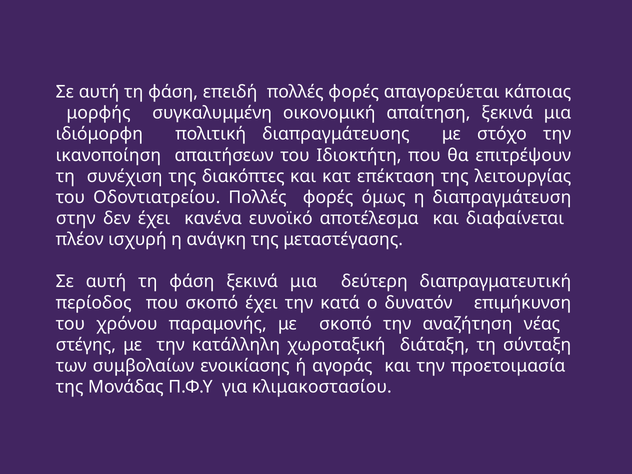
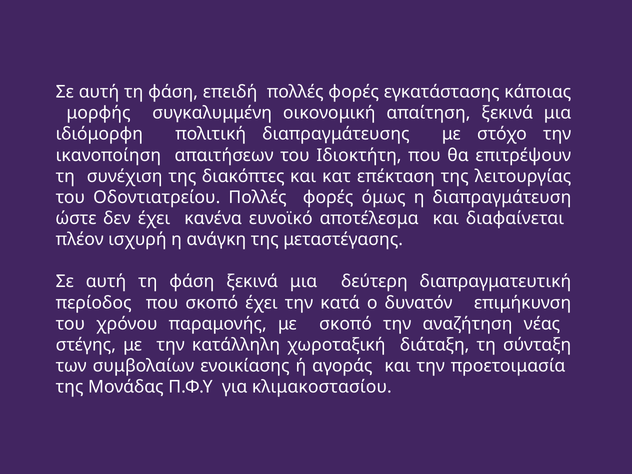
απαγορεύεται: απαγορεύεται -> εγκατάστασης
στην: στην -> ώστε
